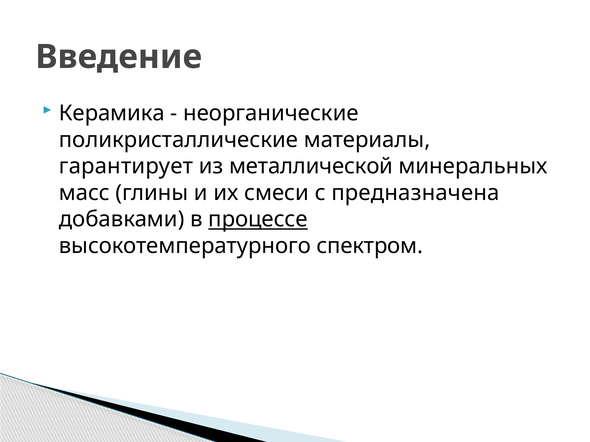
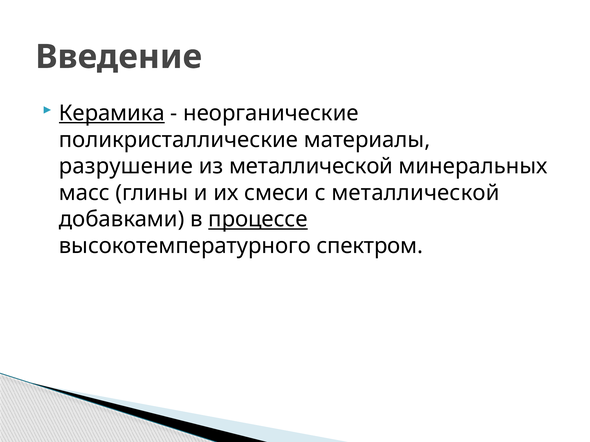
Керамика underline: none -> present
гарантирует: гарантирует -> разрушение
с предназначена: предназначена -> металлической
